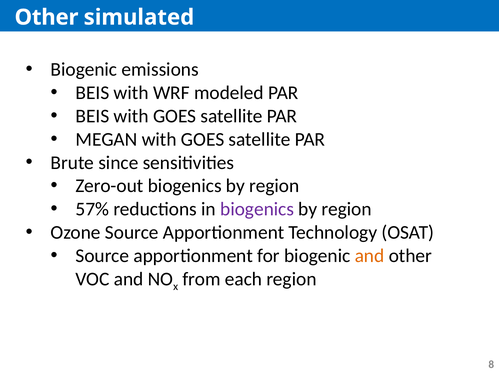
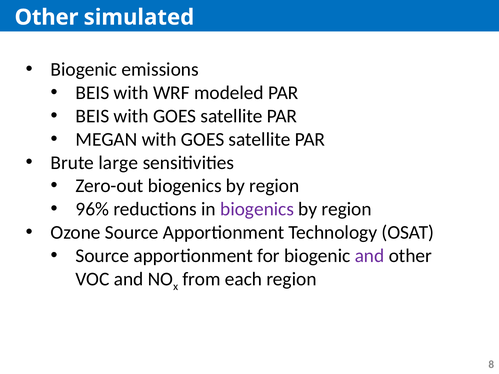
since: since -> large
57%: 57% -> 96%
and at (370, 256) colour: orange -> purple
